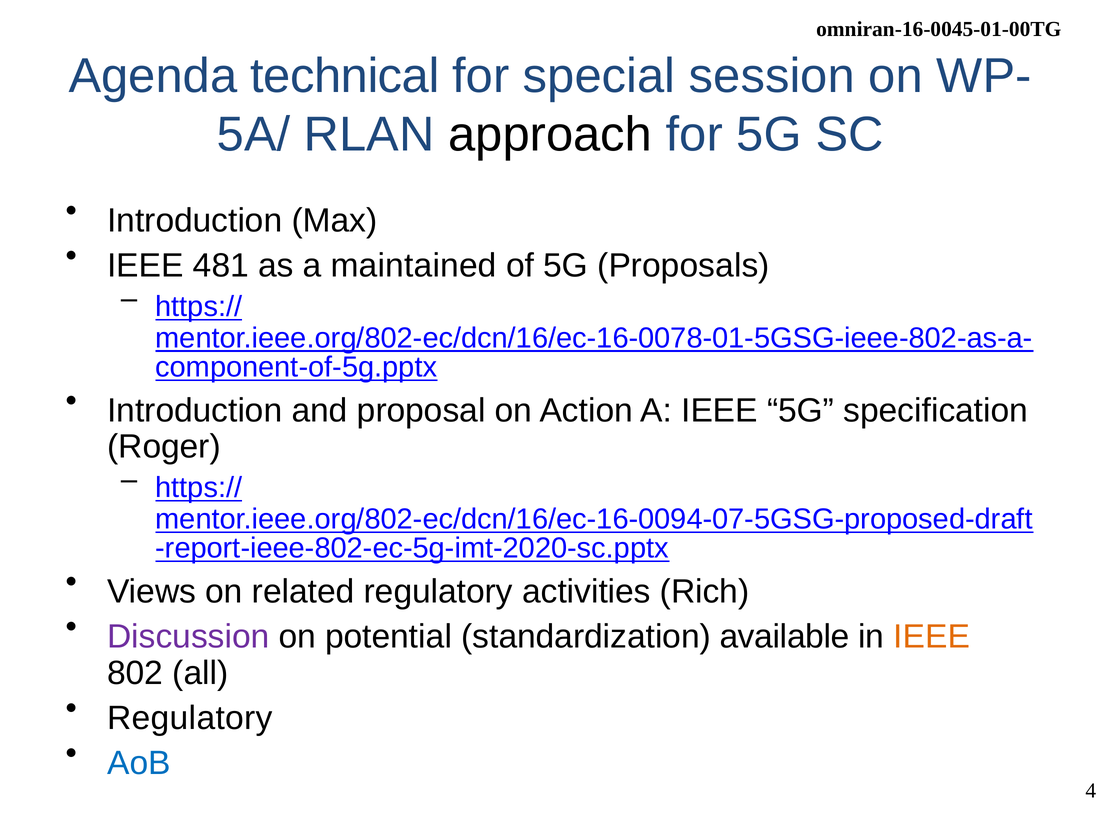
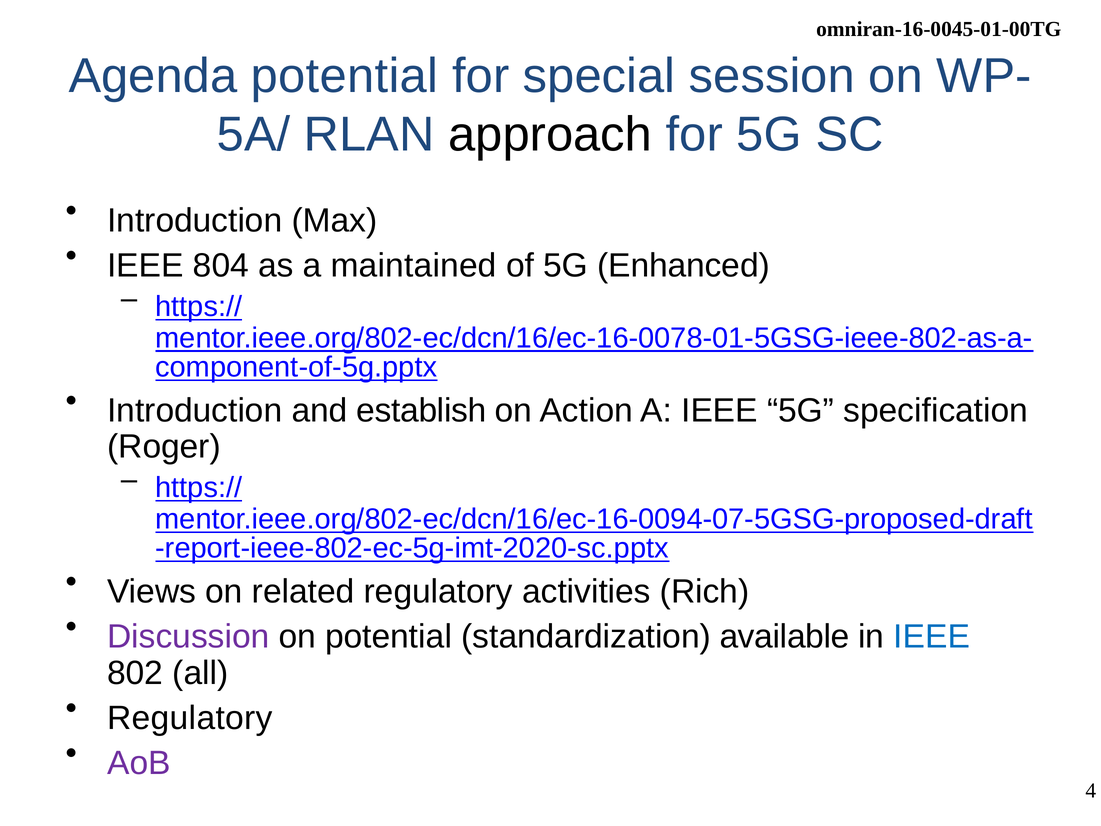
Agenda technical: technical -> potential
481: 481 -> 804
Proposals: Proposals -> Enhanced
proposal: proposal -> establish
IEEE at (932, 636) colour: orange -> blue
AoB colour: blue -> purple
